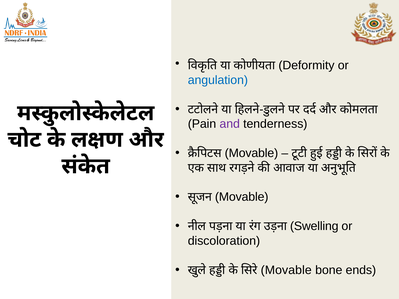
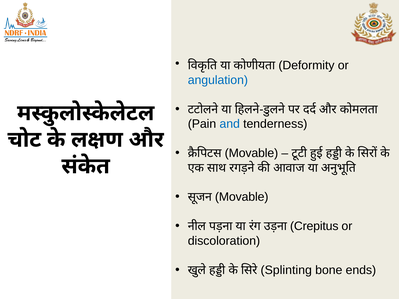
and colour: purple -> blue
Swelling: Swelling -> Crepitus
Movable at (286, 270): Movable -> Splinting
